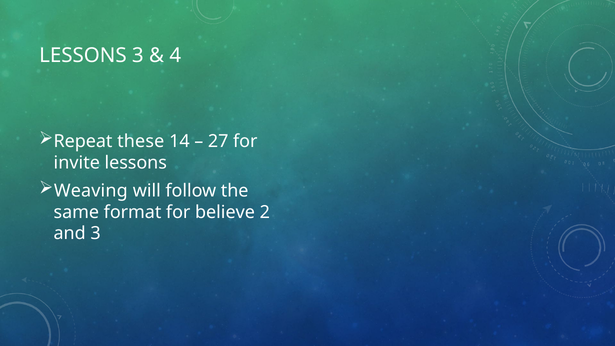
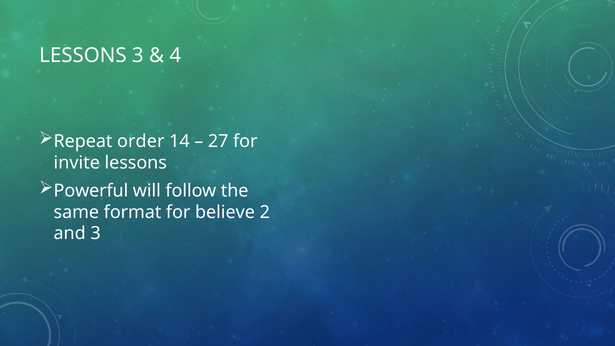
these: these -> order
Weaving: Weaving -> Powerful
